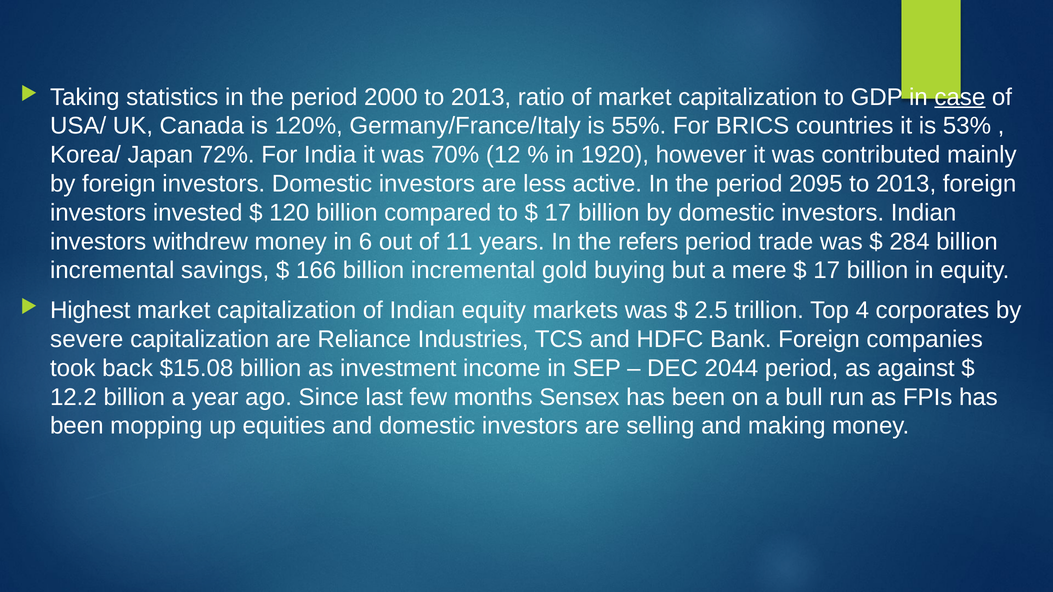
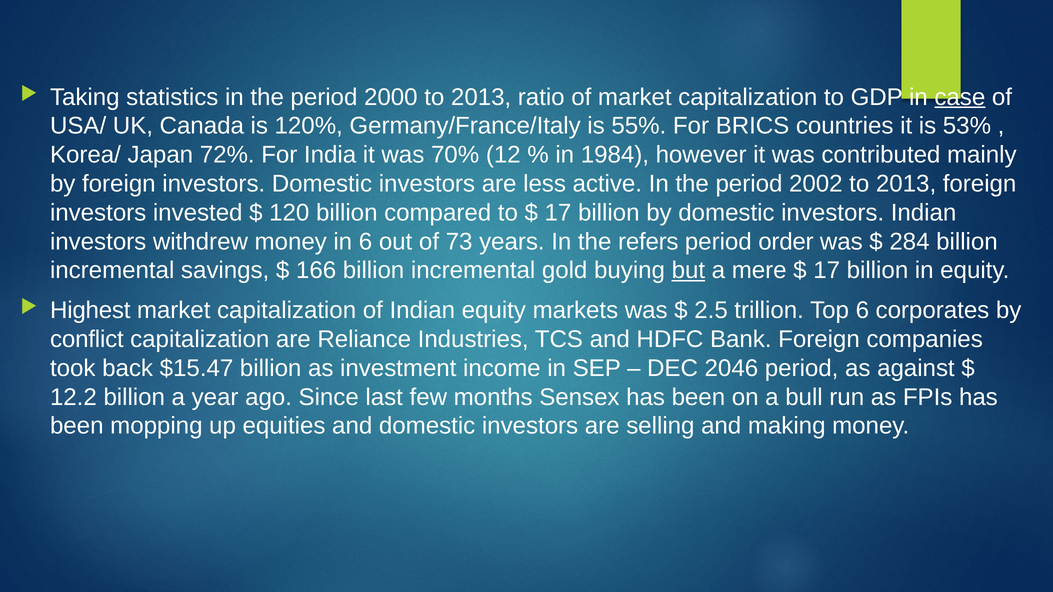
1920: 1920 -> 1984
2095: 2095 -> 2002
11: 11 -> 73
trade: trade -> order
but underline: none -> present
Top 4: 4 -> 6
severe: severe -> conflict
$15.08: $15.08 -> $15.47
2044: 2044 -> 2046
